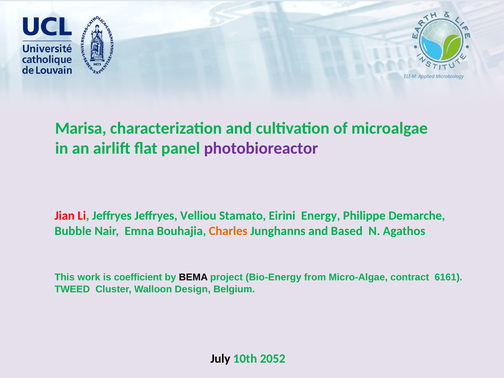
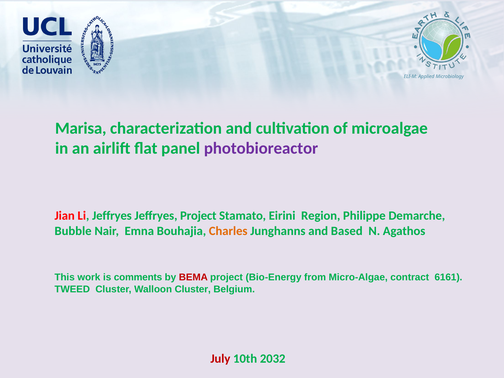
Jeffryes Velliou: Velliou -> Project
Eirini Energy: Energy -> Region
coefficient: coefficient -> comments
BEMA colour: black -> red
Walloon Design: Design -> Cluster
July colour: black -> red
2052: 2052 -> 2032
